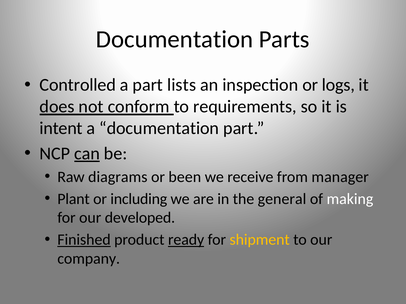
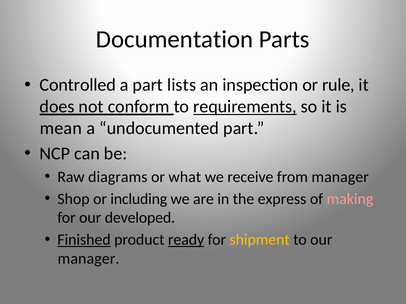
logs: logs -> rule
requirements underline: none -> present
intent: intent -> mean
a documentation: documentation -> undocumented
can underline: present -> none
been: been -> what
Plant: Plant -> Shop
general: general -> express
making colour: white -> pink
company at (89, 259): company -> manager
